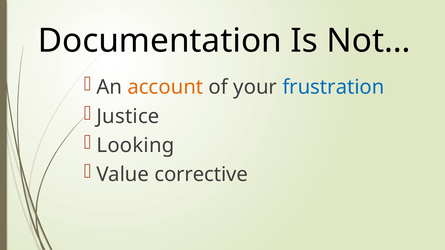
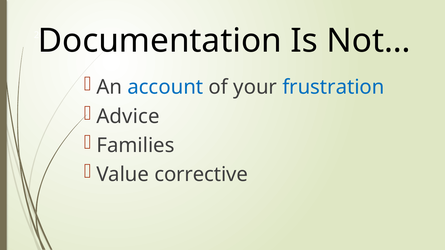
account colour: orange -> blue
Justice: Justice -> Advice
Looking: Looking -> Families
